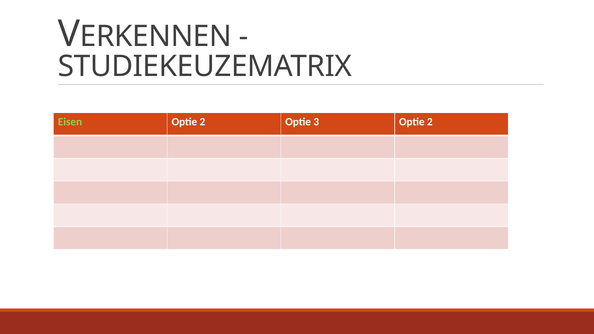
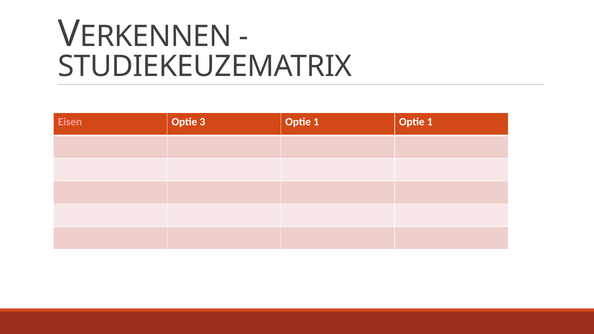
Eisen colour: light green -> pink
2 at (202, 122): 2 -> 3
3 at (316, 122): 3 -> 1
2 at (430, 122): 2 -> 1
